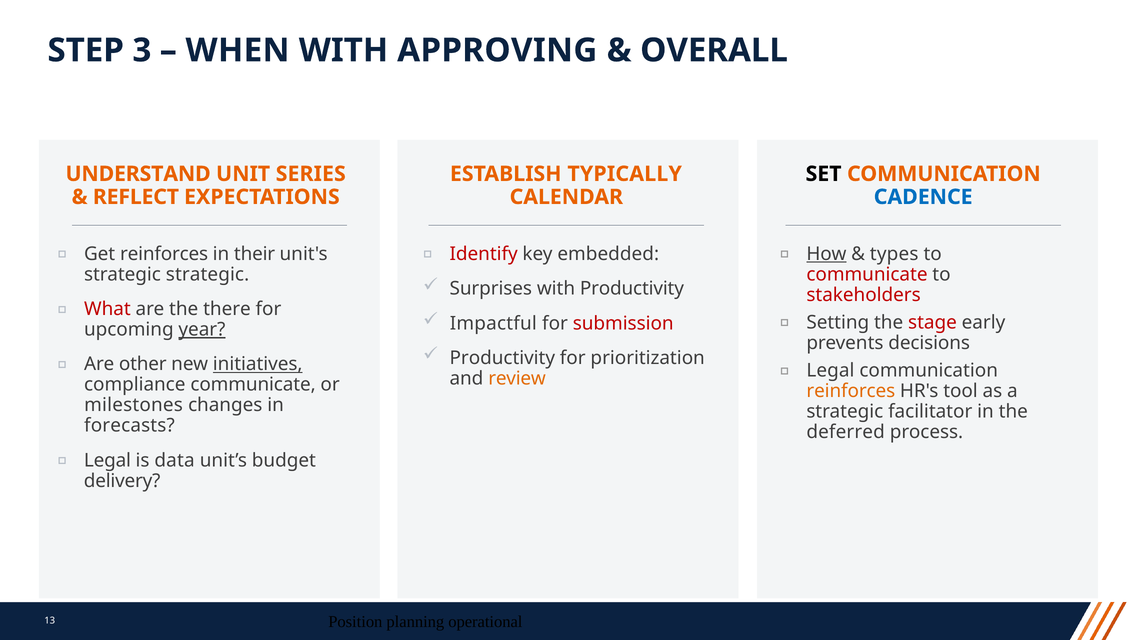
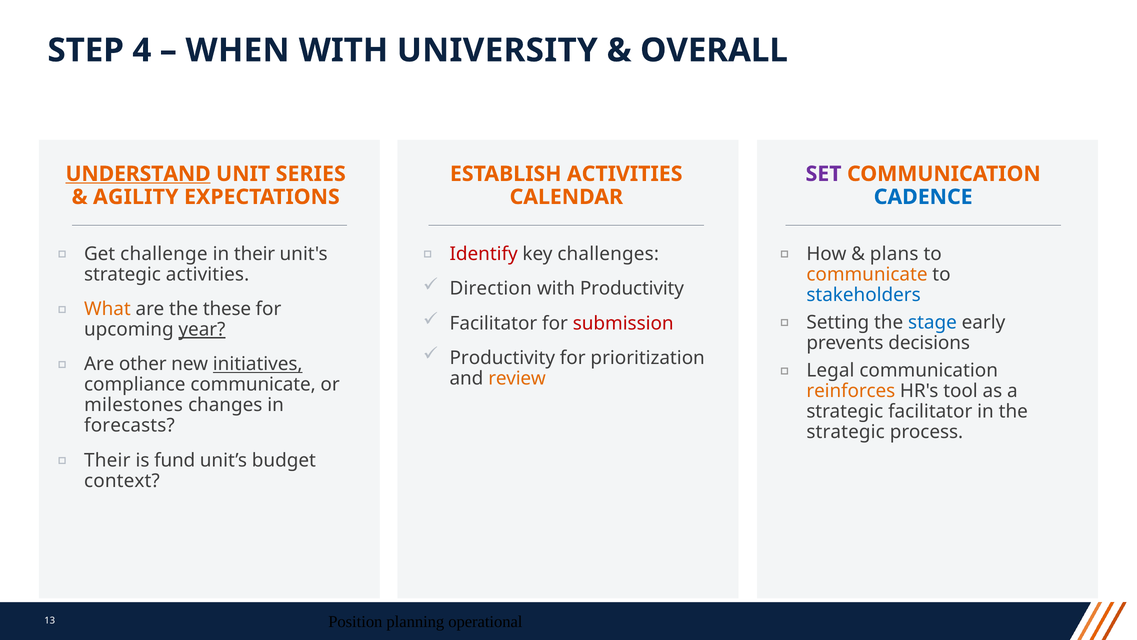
3: 3 -> 4
APPROVING: APPROVING -> UNIVERSITY
UNDERSTAND underline: none -> present
ESTABLISH TYPICALLY: TYPICALLY -> ACTIVITIES
SET colour: black -> purple
REFLECT: REFLECT -> AGILITY
Get reinforces: reinforces -> challenge
embedded: embedded -> challenges
How underline: present -> none
types: types -> plans
strategic strategic: strategic -> activities
communicate at (867, 274) colour: red -> orange
Surprises: Surprises -> Direction
stakeholders colour: red -> blue
What colour: red -> orange
there: there -> these
stage colour: red -> blue
Impactful at (493, 323): Impactful -> Facilitator
deferred at (846, 432): deferred -> strategic
Legal at (107, 460): Legal -> Their
data: data -> fund
delivery: delivery -> context
